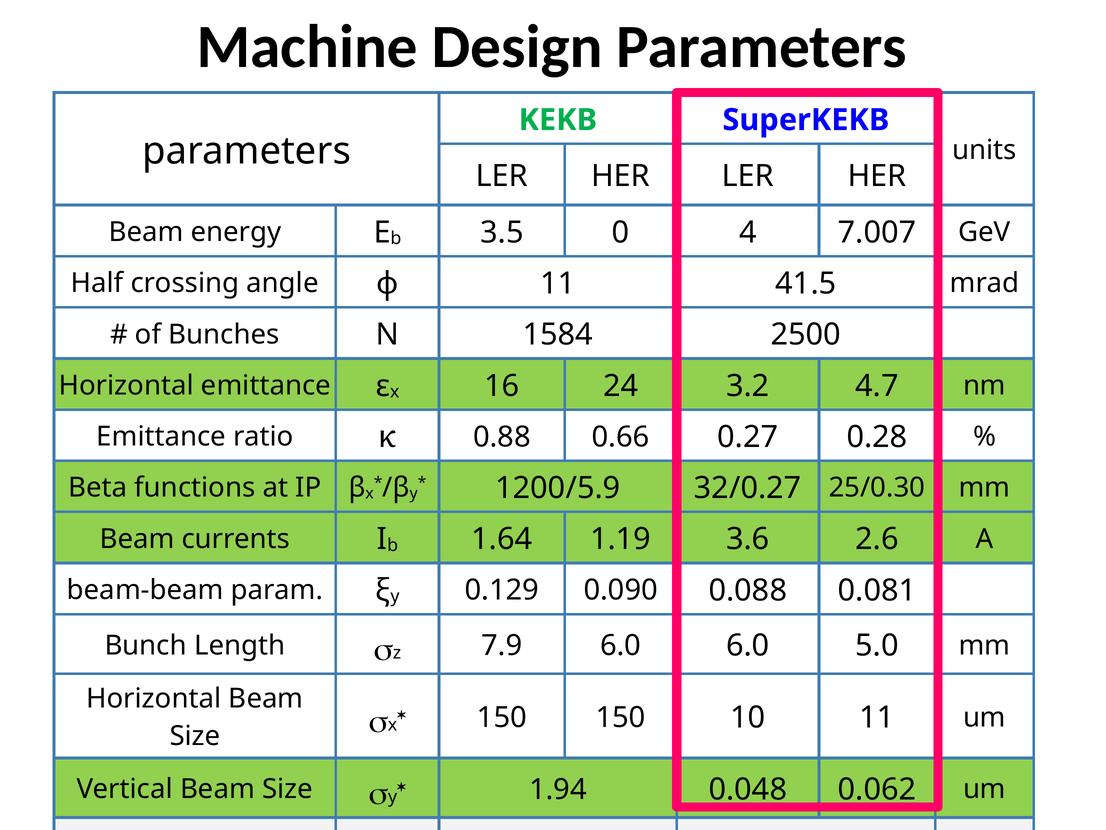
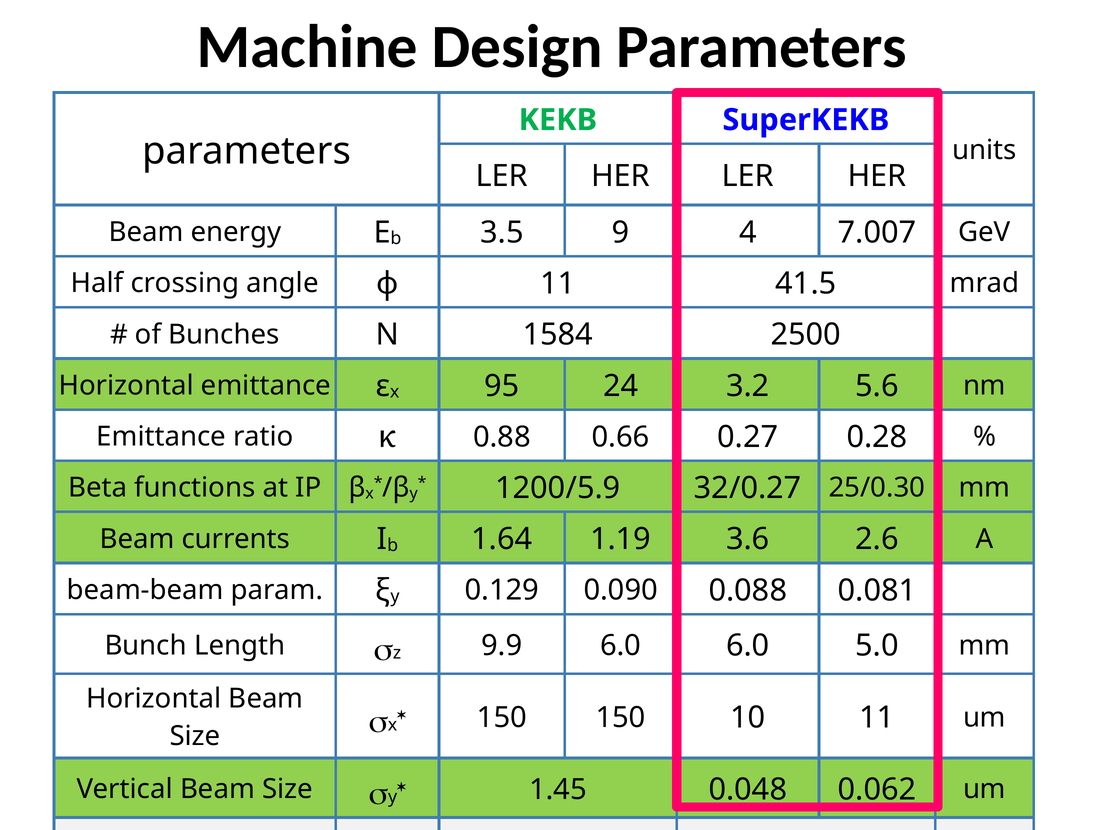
0: 0 -> 9
16: 16 -> 95
4.7: 4.7 -> 5.6
7.9: 7.9 -> 9.9
1.94: 1.94 -> 1.45
